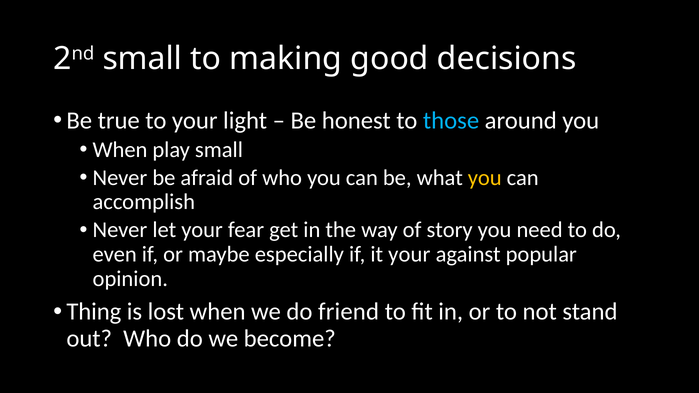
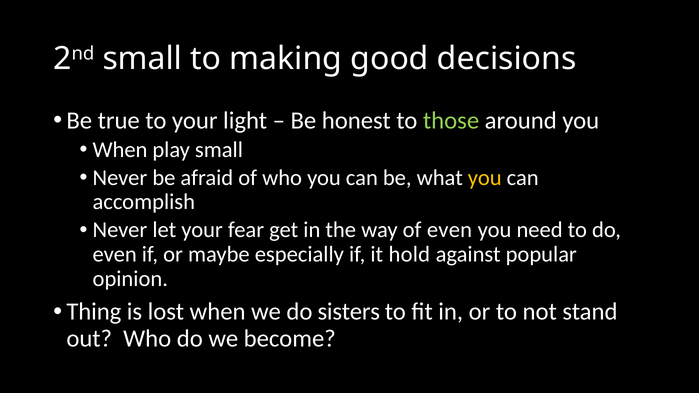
those colour: light blue -> light green
of story: story -> even
it your: your -> hold
friend: friend -> sisters
